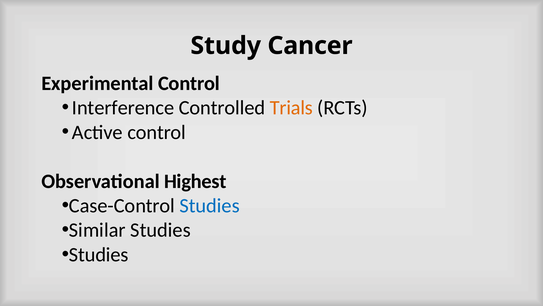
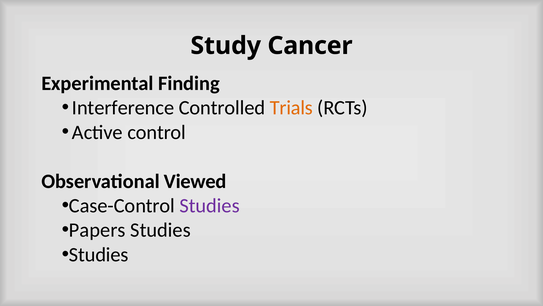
Experimental Control: Control -> Finding
Highest: Highest -> Viewed
Studies at (210, 205) colour: blue -> purple
Similar: Similar -> Papers
